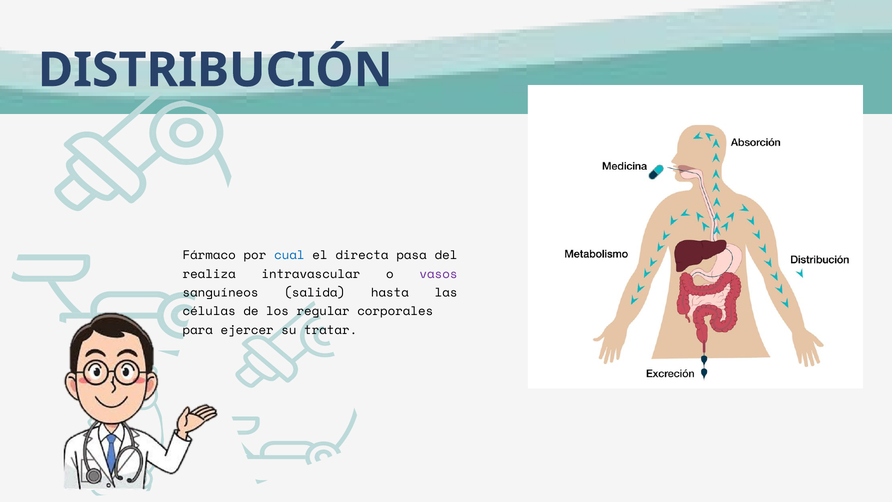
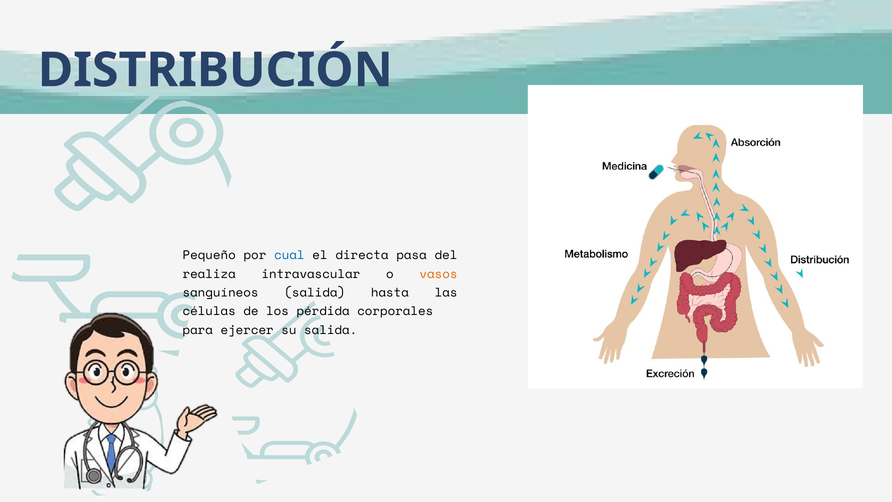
Fármaco: Fármaco -> Pequeño
vasos colour: purple -> orange
regular: regular -> pérdida
su tratar: tratar -> salida
